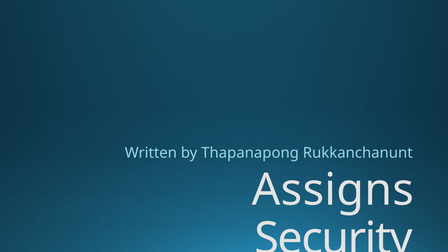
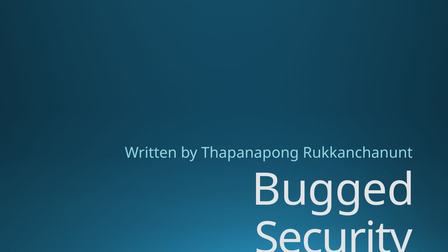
Assigns: Assigns -> Bugged
